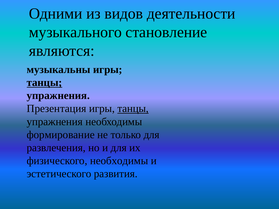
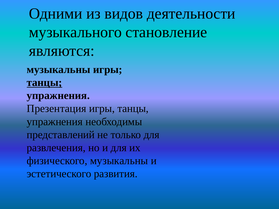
танцы at (133, 109) underline: present -> none
формирование: формирование -> представлений
физического необходимы: необходимы -> музыкальны
